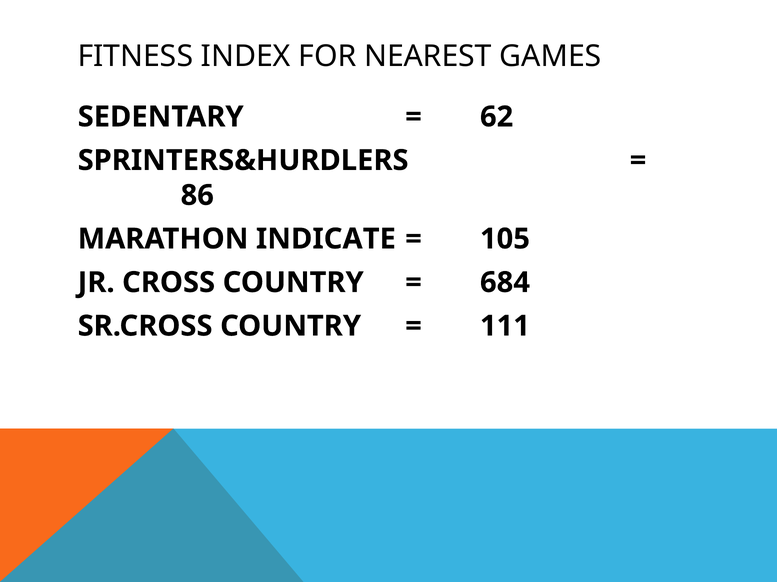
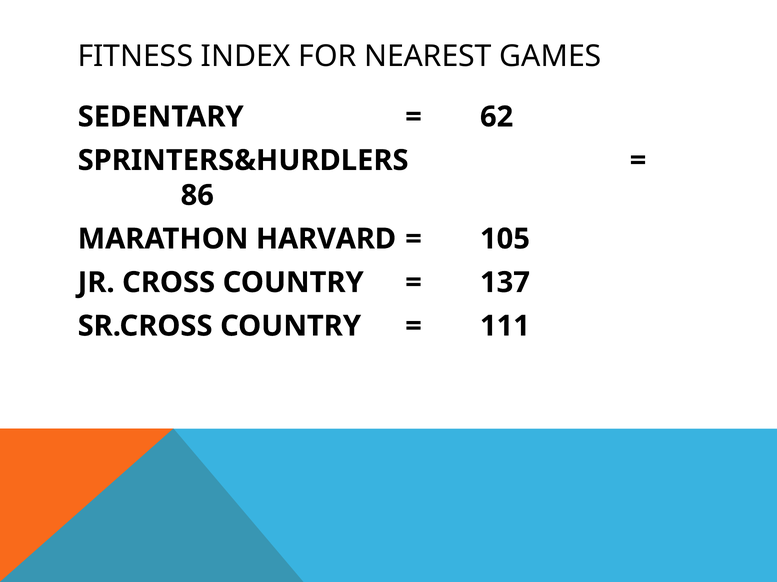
INDICATE: INDICATE -> HARVARD
684: 684 -> 137
